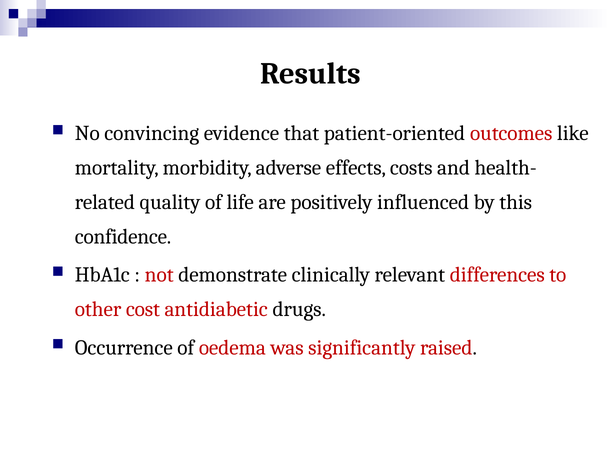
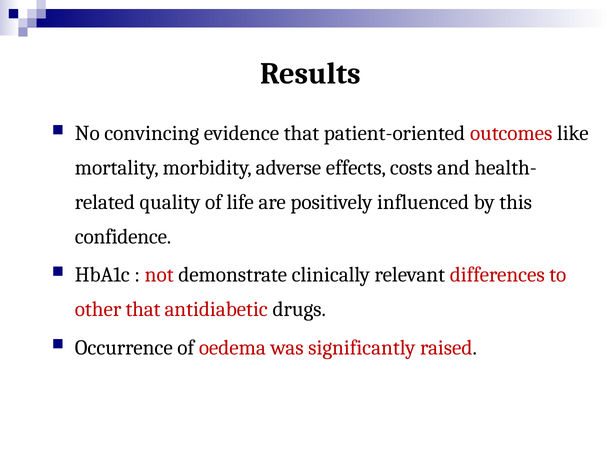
other cost: cost -> that
